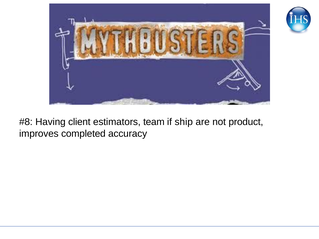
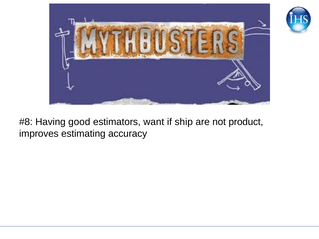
client: client -> good
team: team -> want
completed: completed -> estimating
